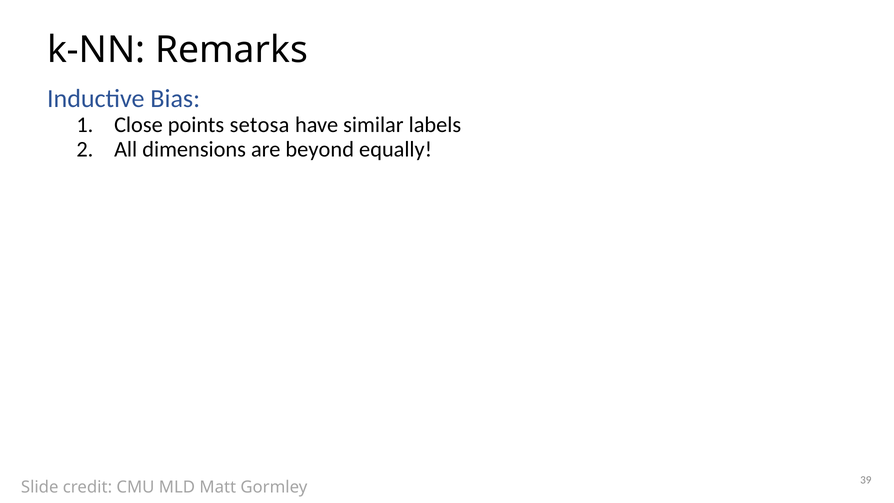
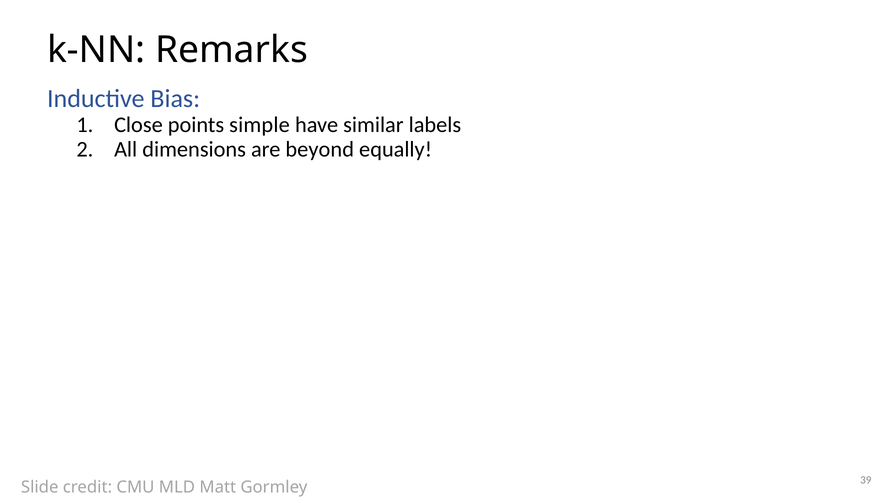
setosa: setosa -> simple
